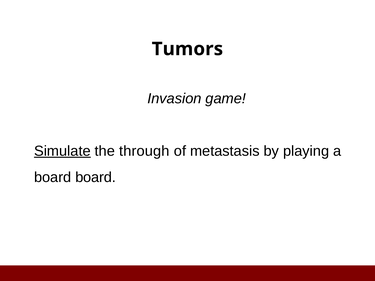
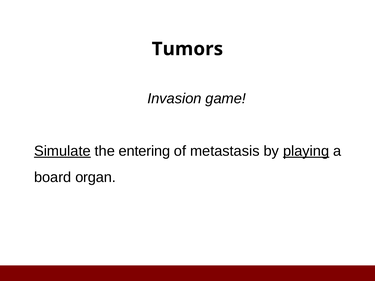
through: through -> entering
playing underline: none -> present
board board: board -> organ
